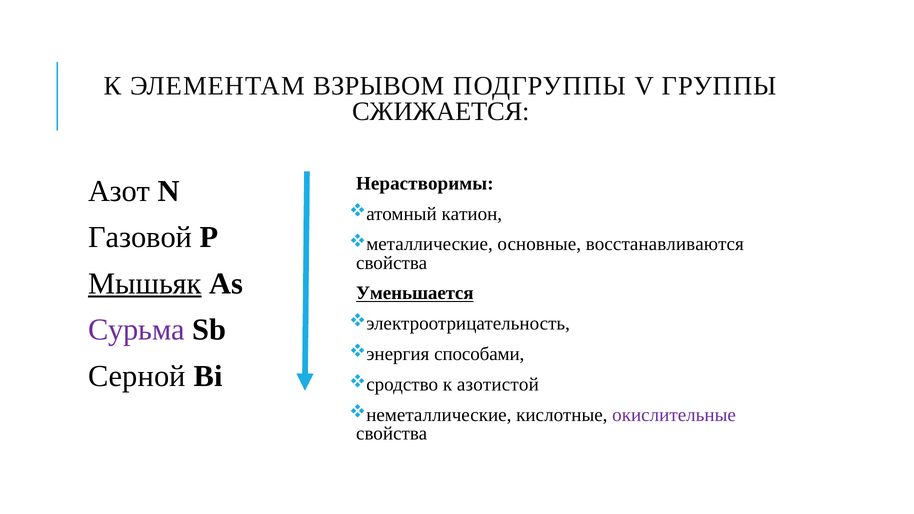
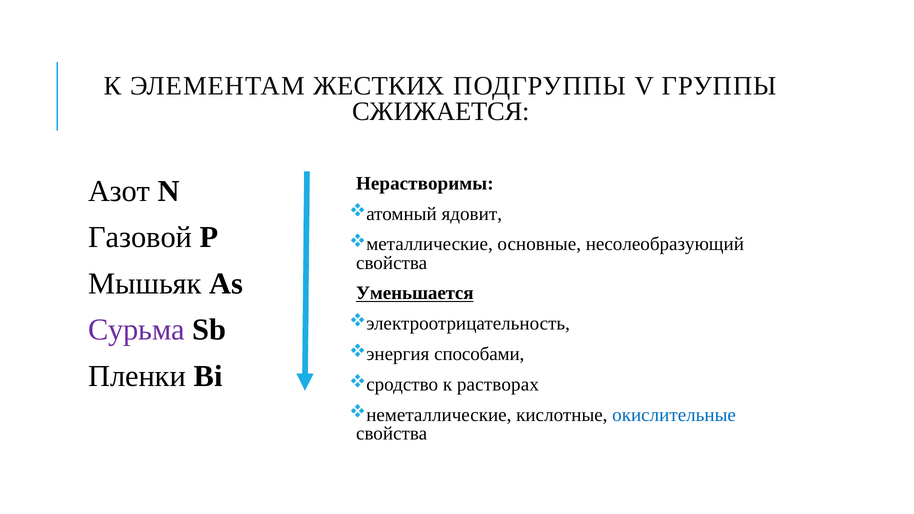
ВЗРЫВОМ: ВЗРЫВОМ -> ЖЕСТКИХ
катион: катион -> ядовит
восстанавливаются: восстанавливаются -> несолеобразующий
Мышьяк underline: present -> none
Серной: Серной -> Пленки
азотистой: азотистой -> растворах
окислительные colour: purple -> blue
